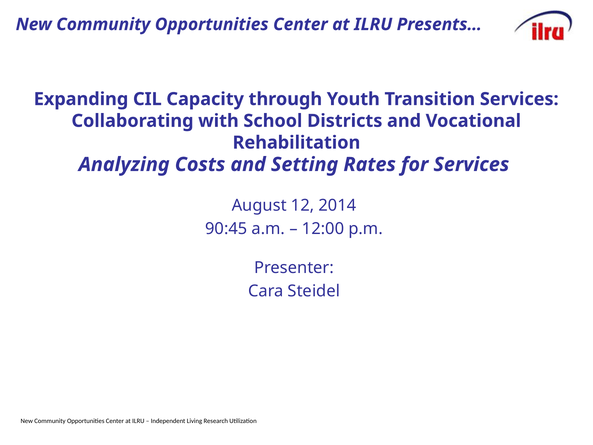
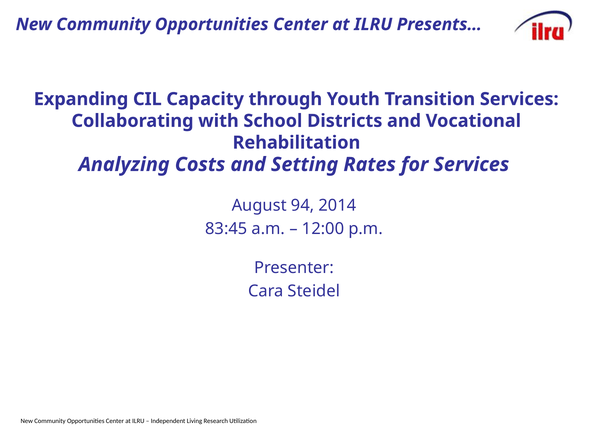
12: 12 -> 94
90:45: 90:45 -> 83:45
